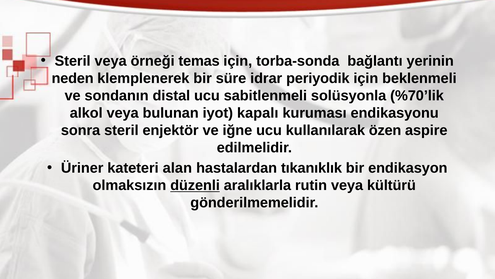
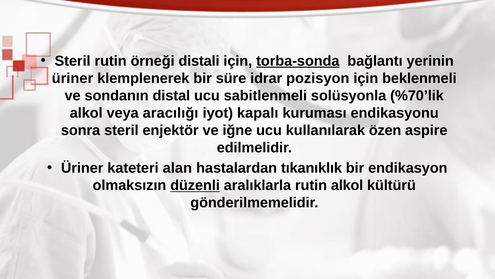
Steril veya: veya -> rutin
temas: temas -> distali
torba-sonda underline: none -> present
neden at (73, 78): neden -> üriner
periyodik: periyodik -> pozisyon
bulunan: bulunan -> aracılığı
rutin veya: veya -> alkol
